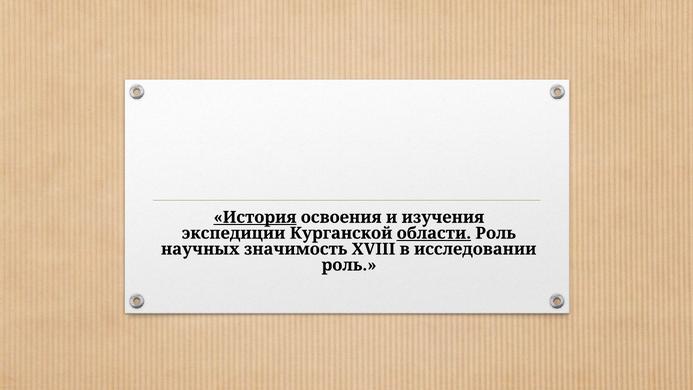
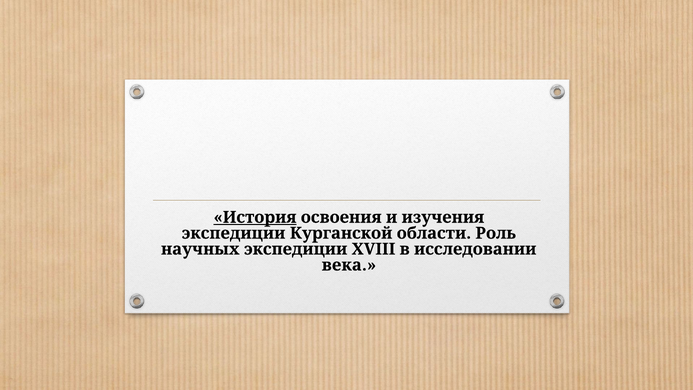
области underline: present -> none
научных значимость: значимость -> экспедиции
роль at (349, 265): роль -> века
